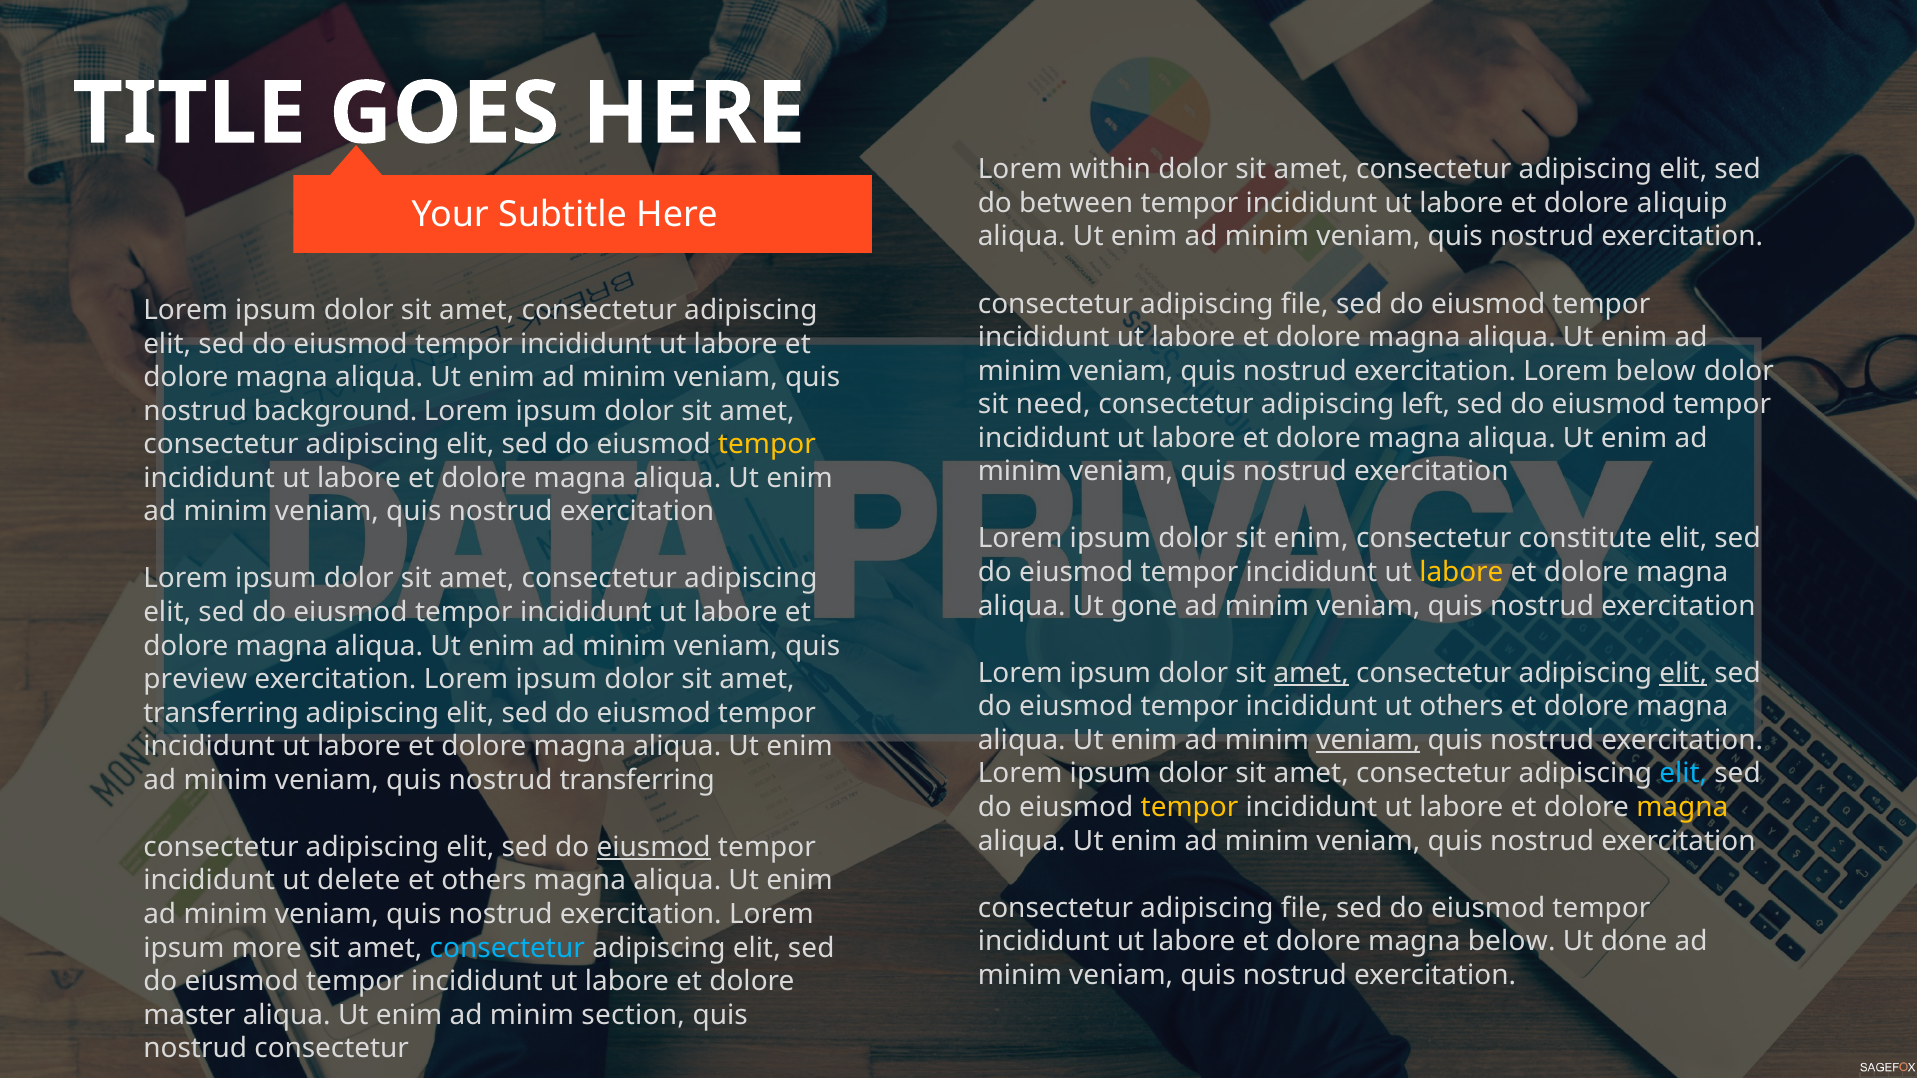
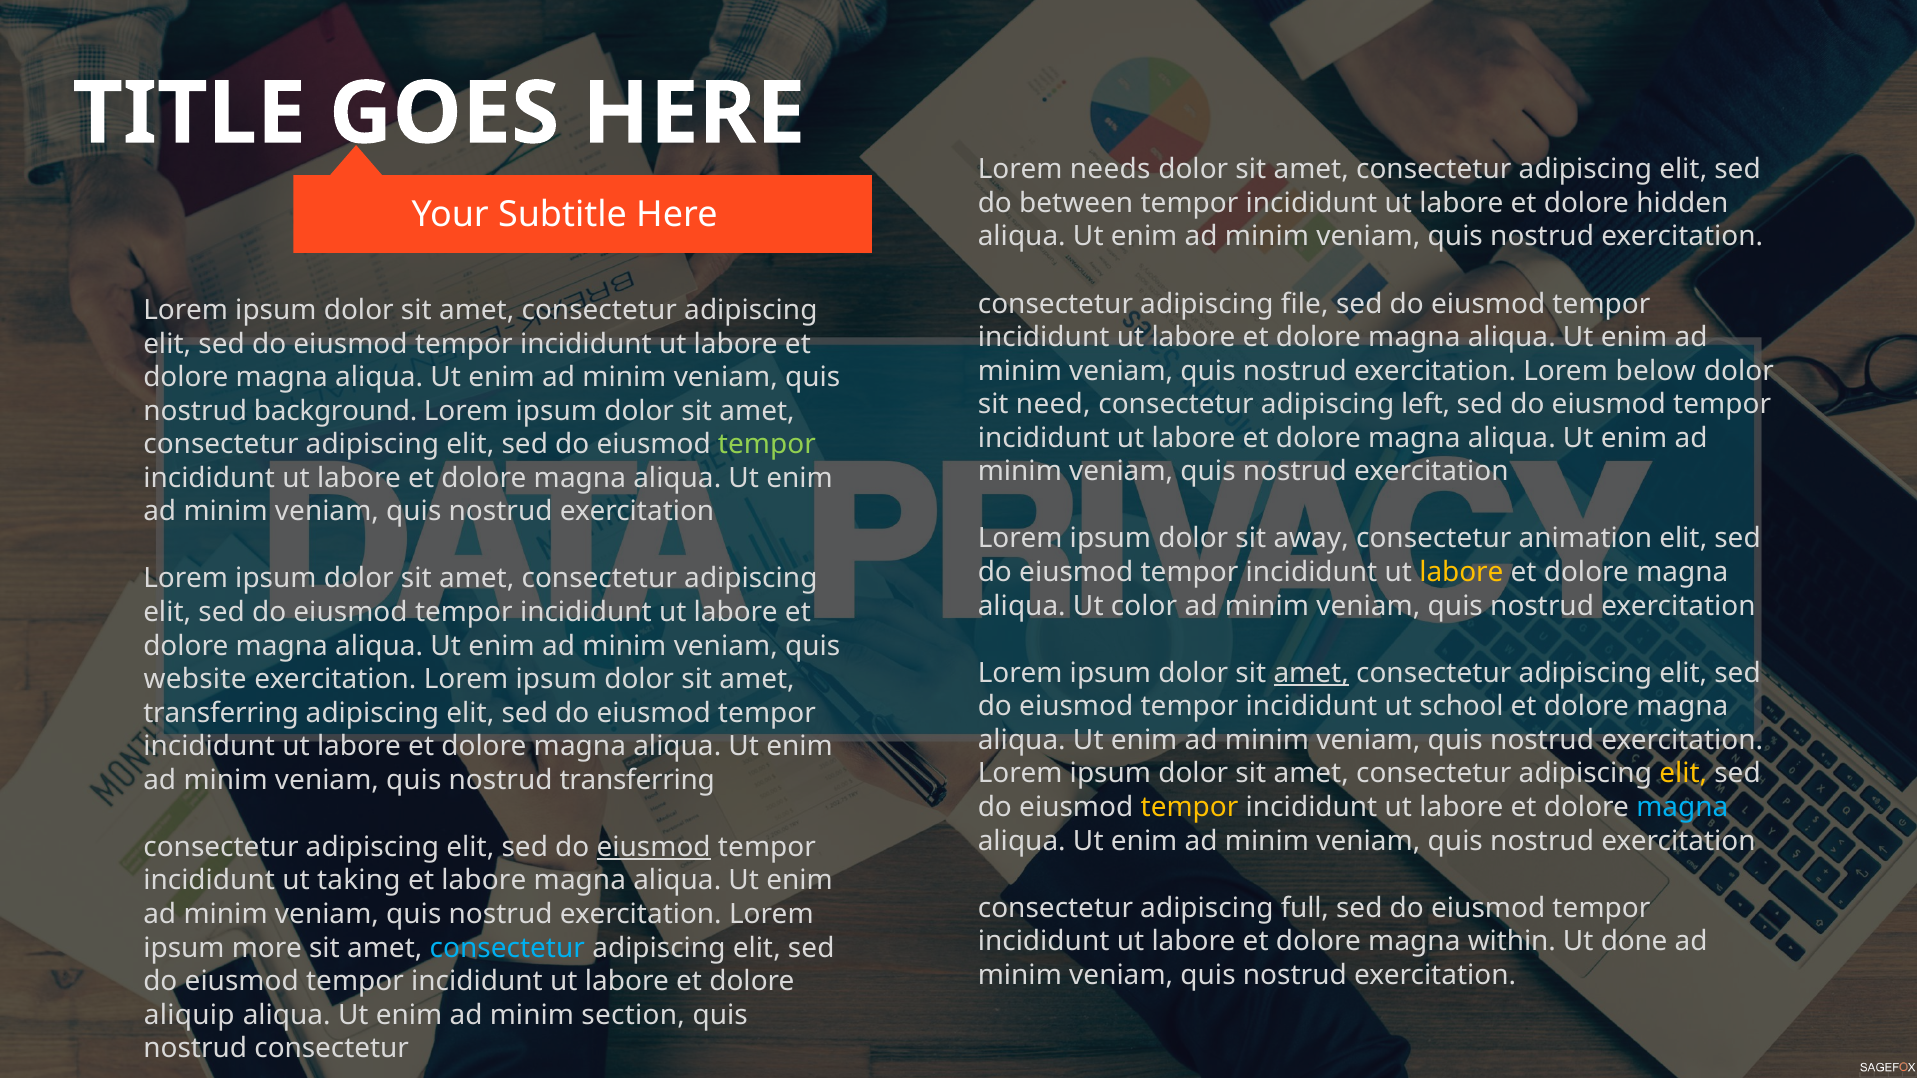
within: within -> needs
aliquip: aliquip -> hidden
tempor at (767, 445) colour: yellow -> light green
sit enim: enim -> away
constitute: constitute -> animation
gone: gone -> color
elit at (1683, 673) underline: present -> none
preview: preview -> website
ut others: others -> school
veniam at (1368, 740) underline: present -> none
elit at (1683, 774) colour: light blue -> yellow
magna at (1682, 807) colour: yellow -> light blue
delete: delete -> taking
et others: others -> labore
file at (1305, 908): file -> full
magna below: below -> within
master: master -> aliquip
